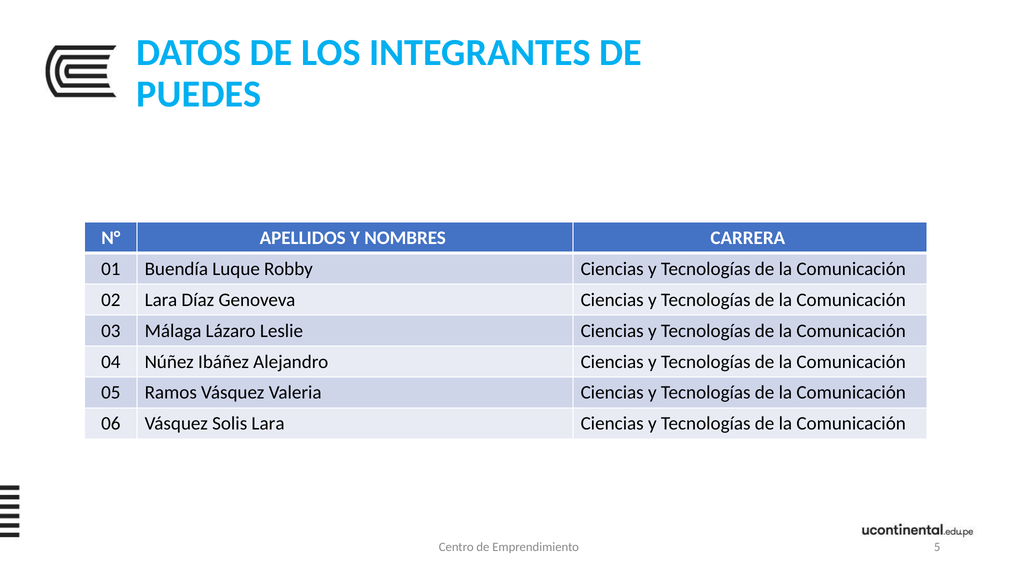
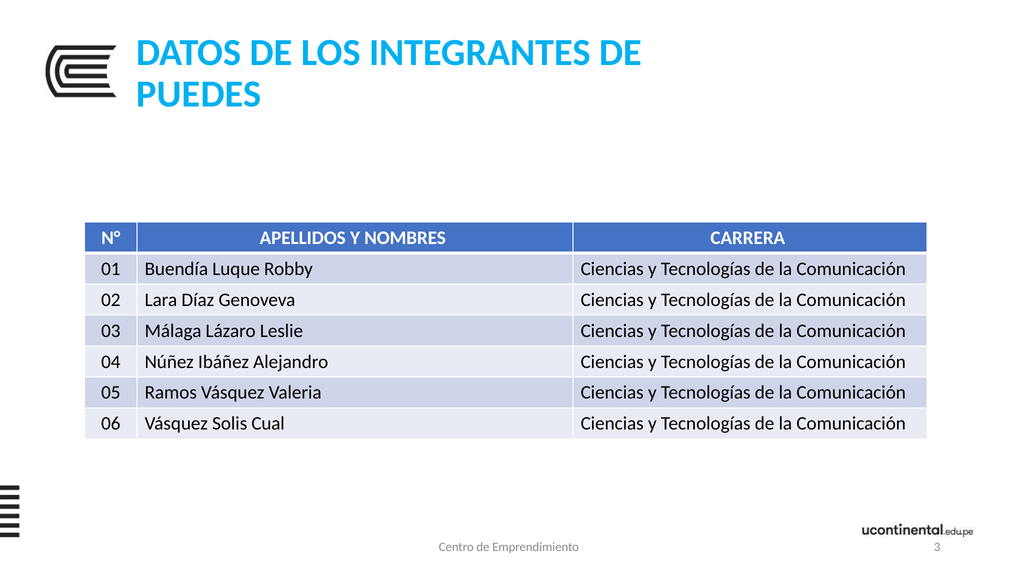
Solis Lara: Lara -> Cual
5: 5 -> 3
